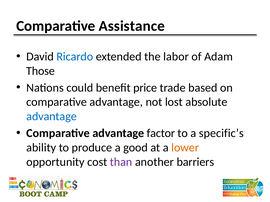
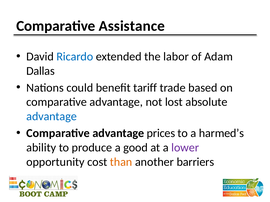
Those: Those -> Dallas
price: price -> tariff
factor: factor -> prices
specific’s: specific’s -> harmed’s
lower colour: orange -> purple
than colour: purple -> orange
